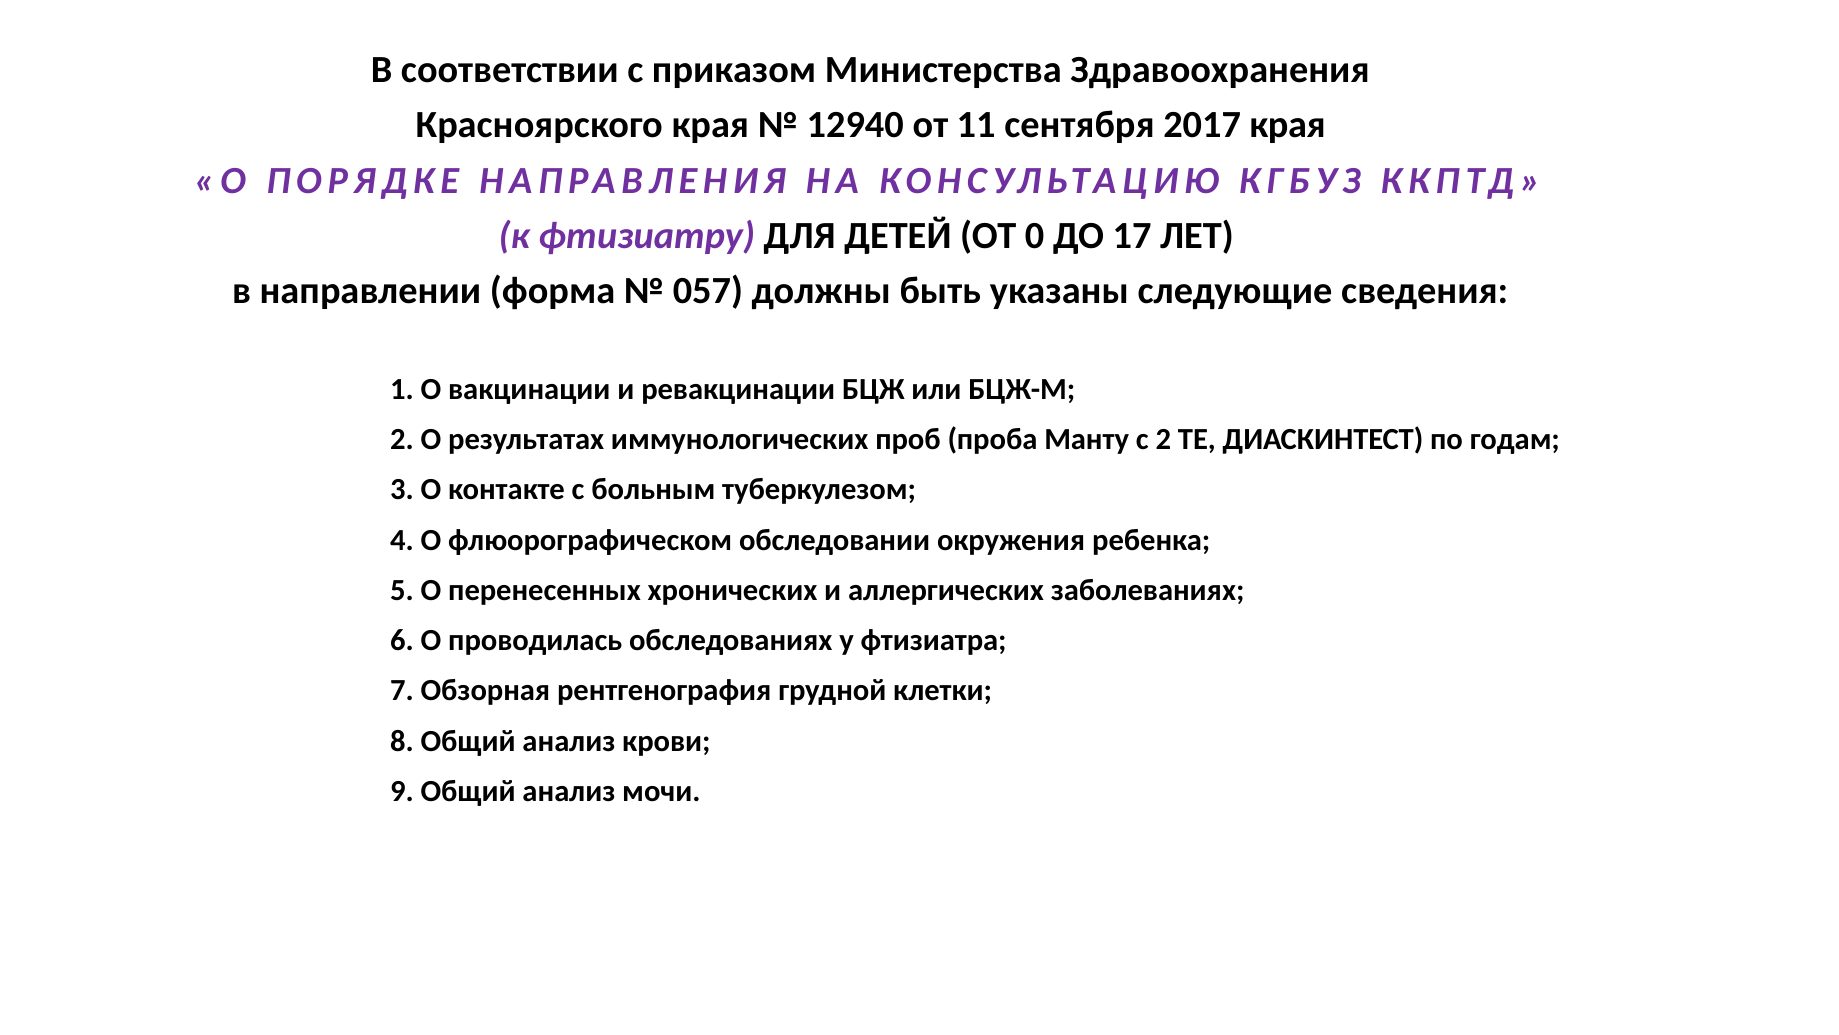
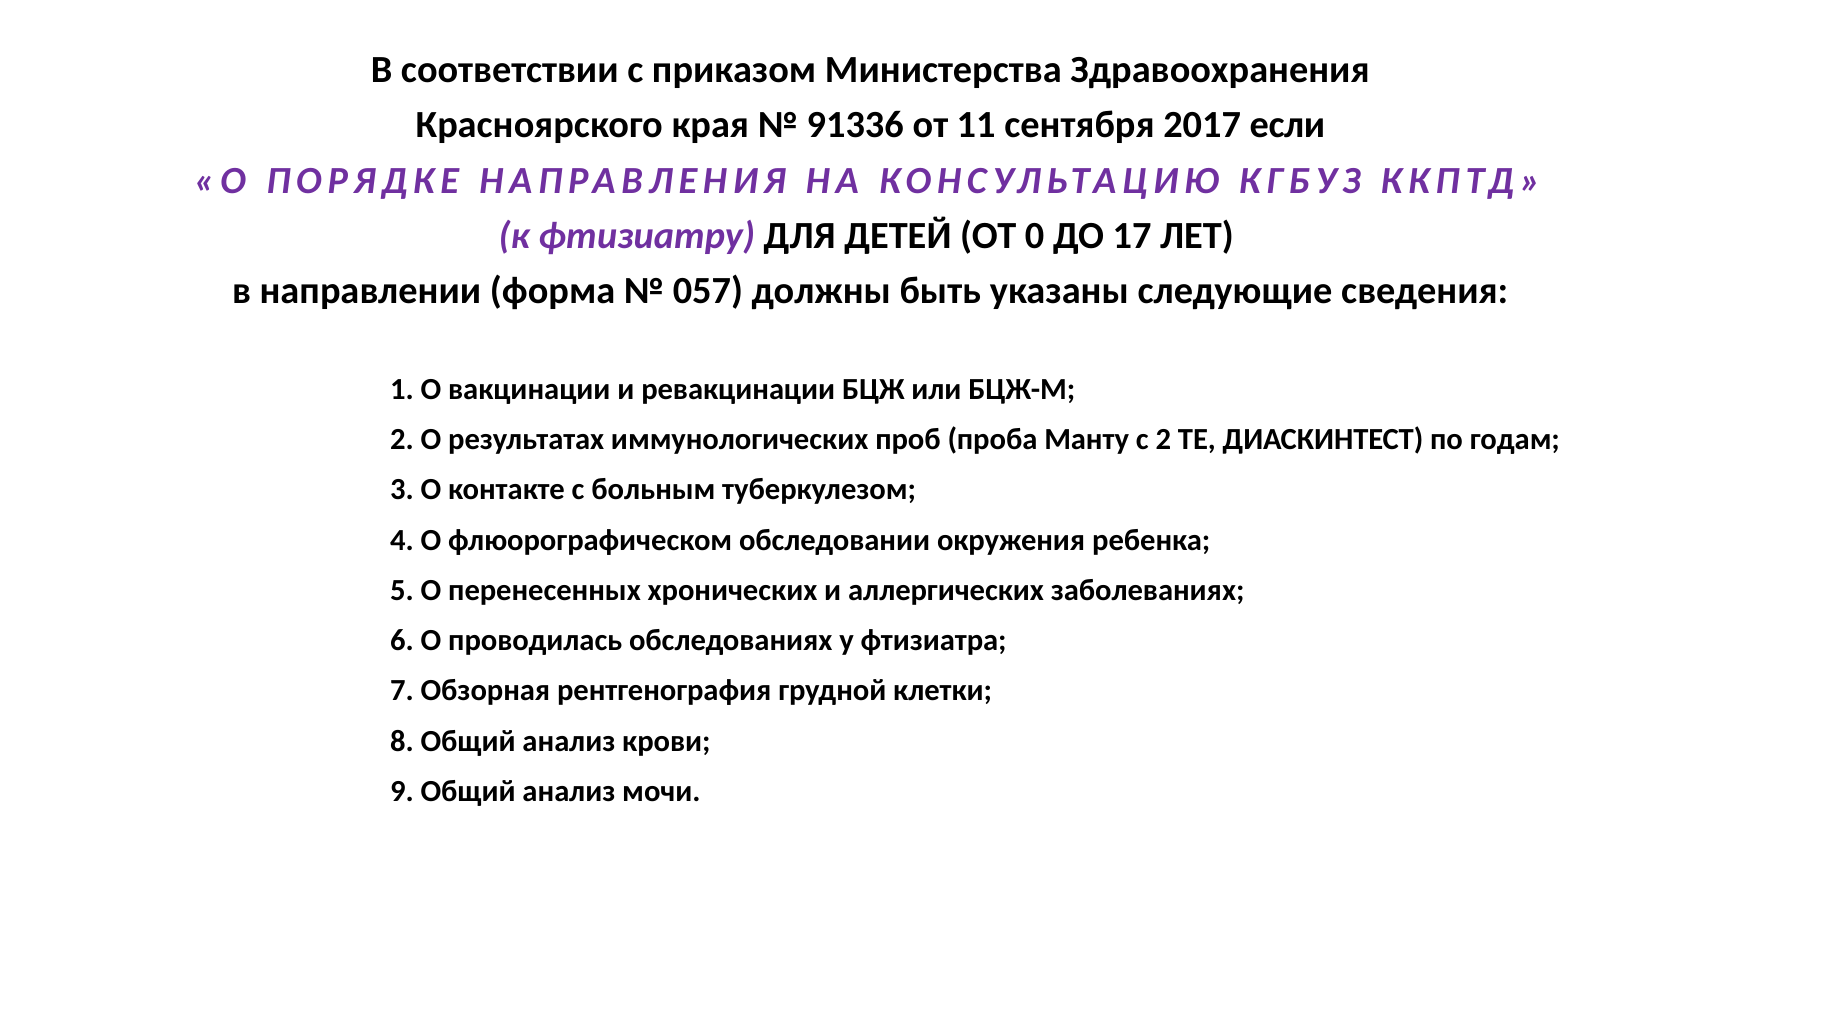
12940: 12940 -> 91336
2017 края: края -> если
